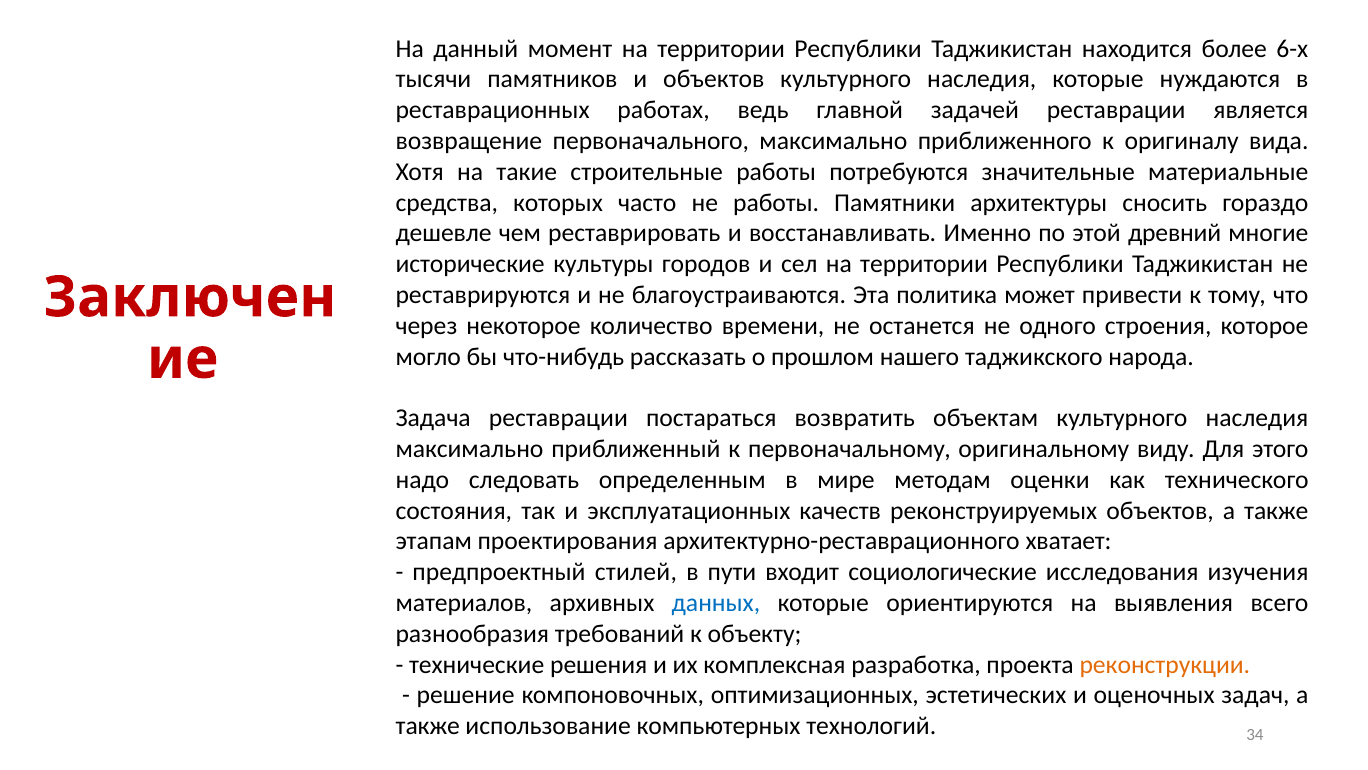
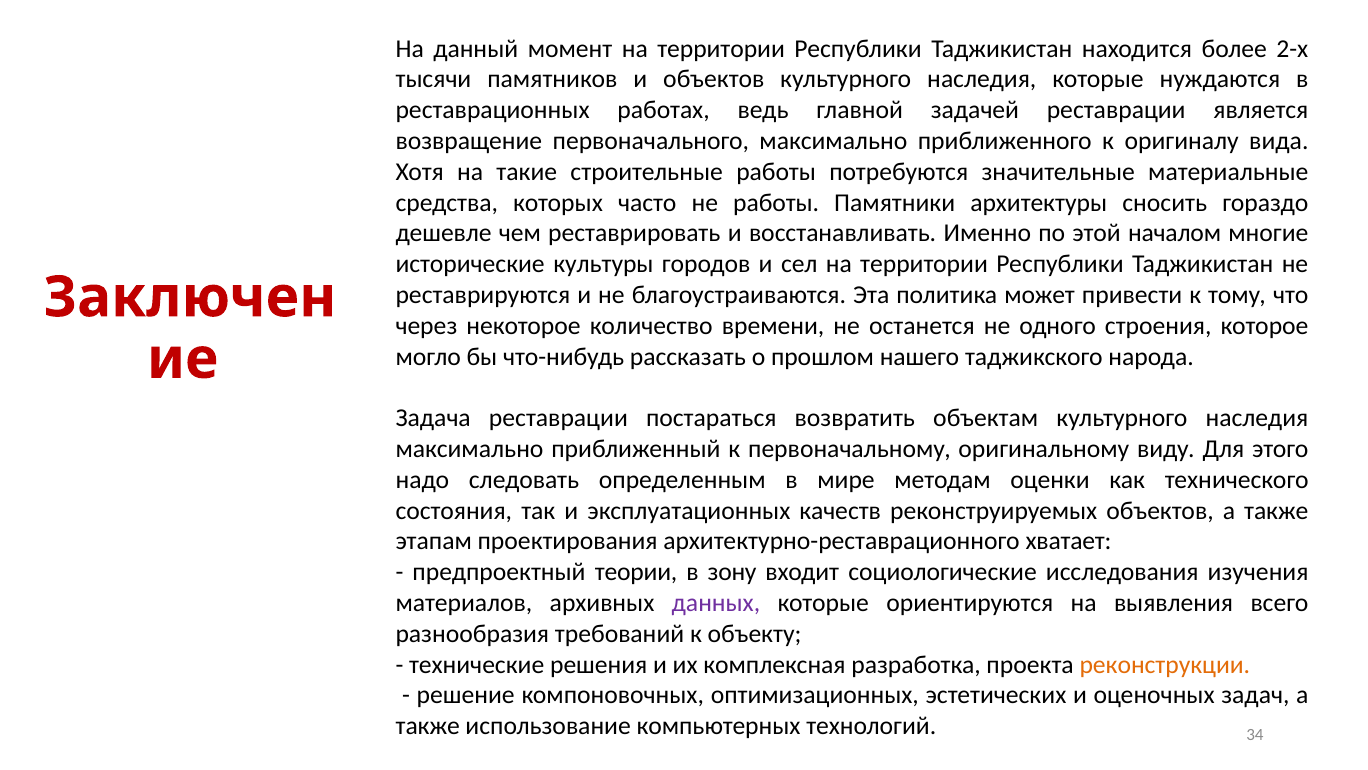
6-х: 6-х -> 2-х
древний: древний -> началом
стилей: стилей -> теории
пути: пути -> зону
данных colour: blue -> purple
